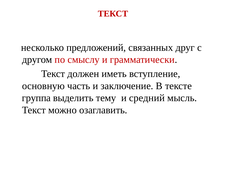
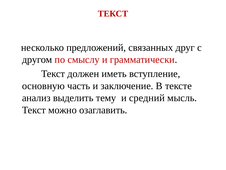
группа: группа -> анализ
